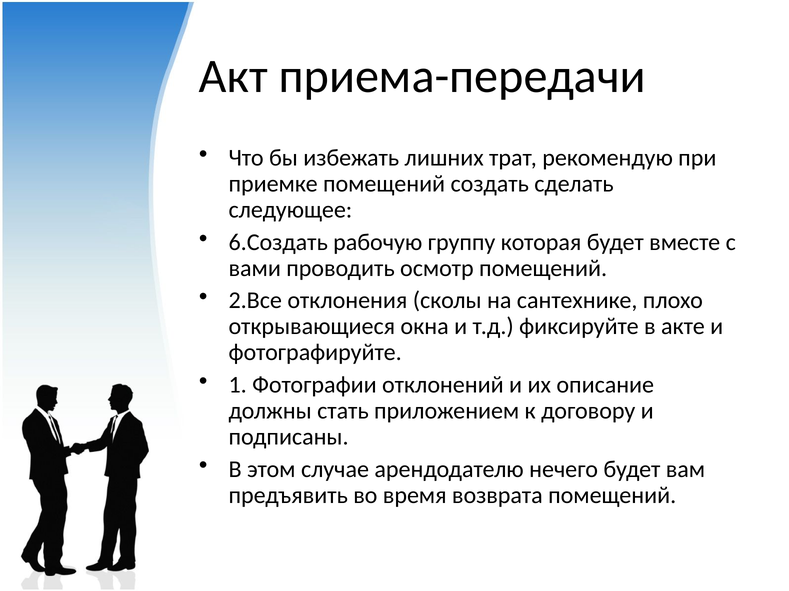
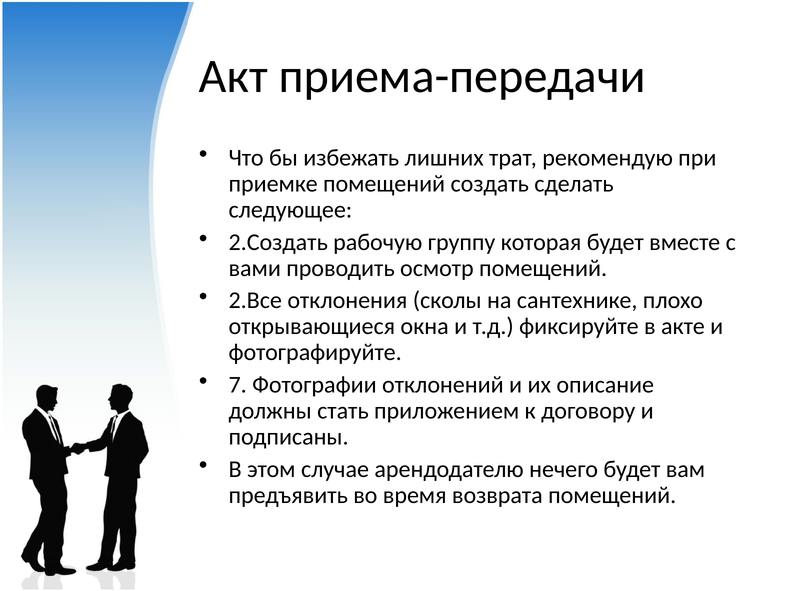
6.Создать: 6.Создать -> 2.Создать
1: 1 -> 7
